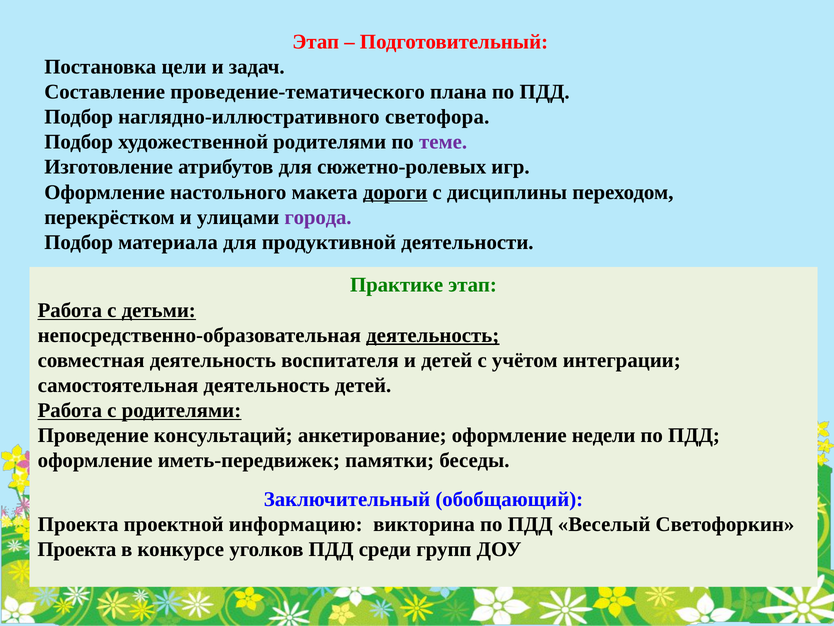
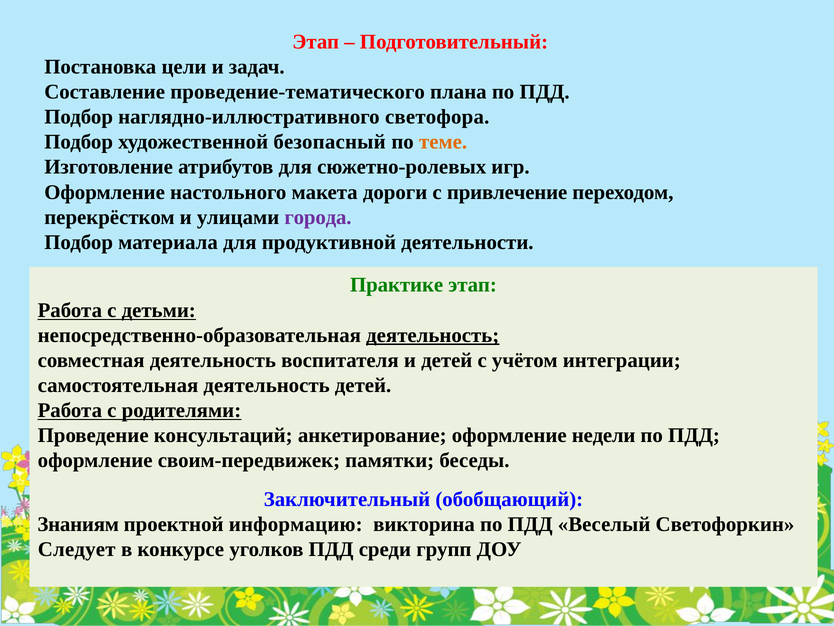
художественной родителями: родителями -> безопасный
теме colour: purple -> orange
дороги underline: present -> none
дисциплины: дисциплины -> привлечение
иметь-передвижек: иметь-передвижек -> своим-передвижек
Проекта at (78, 524): Проекта -> Знаниям
Проекта at (77, 549): Проекта -> Следует
